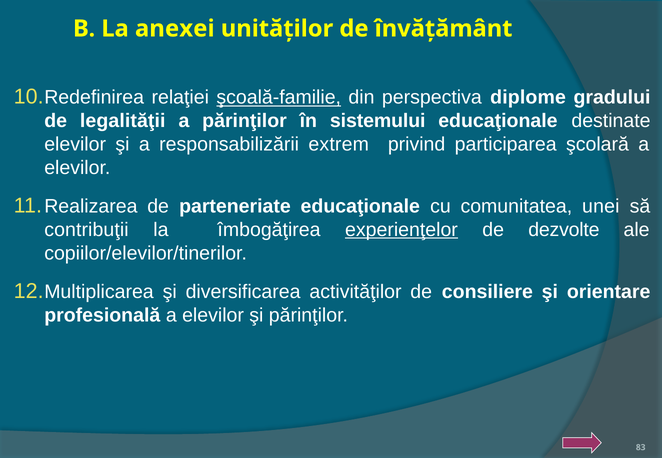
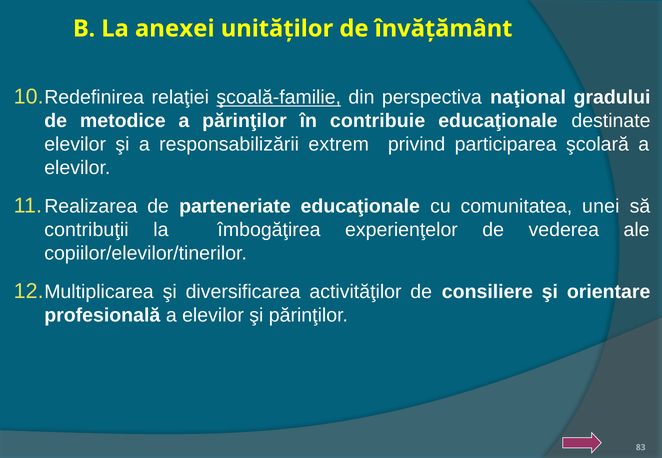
diplome: diplome -> naţional
legalităţii: legalităţii -> metodice
sistemului: sistemului -> contribuie
experienţelor underline: present -> none
dezvolte: dezvolte -> vederea
